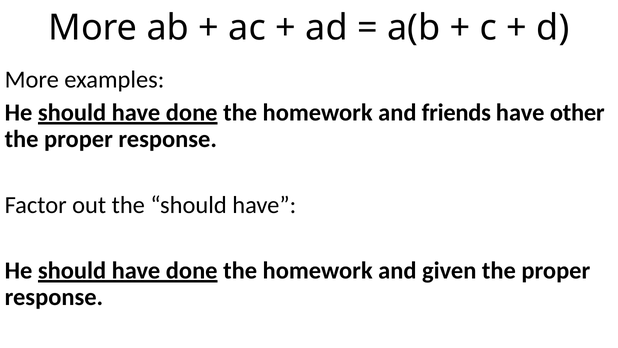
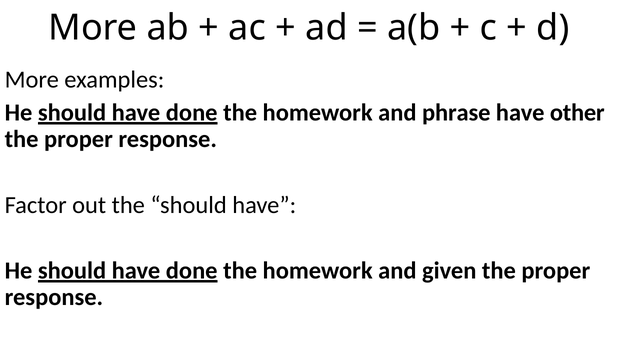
friends: friends -> phrase
